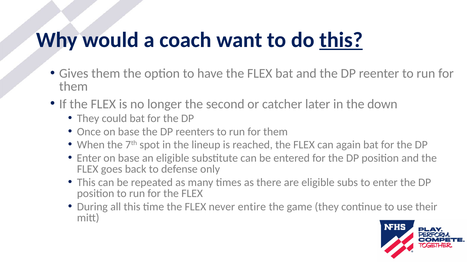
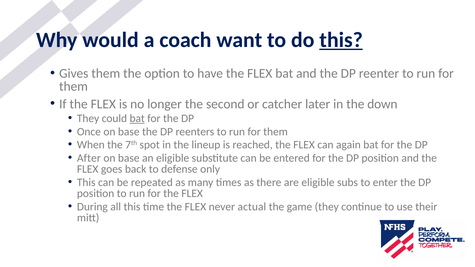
bat at (137, 118) underline: none -> present
Enter at (89, 158): Enter -> After
entire: entire -> actual
